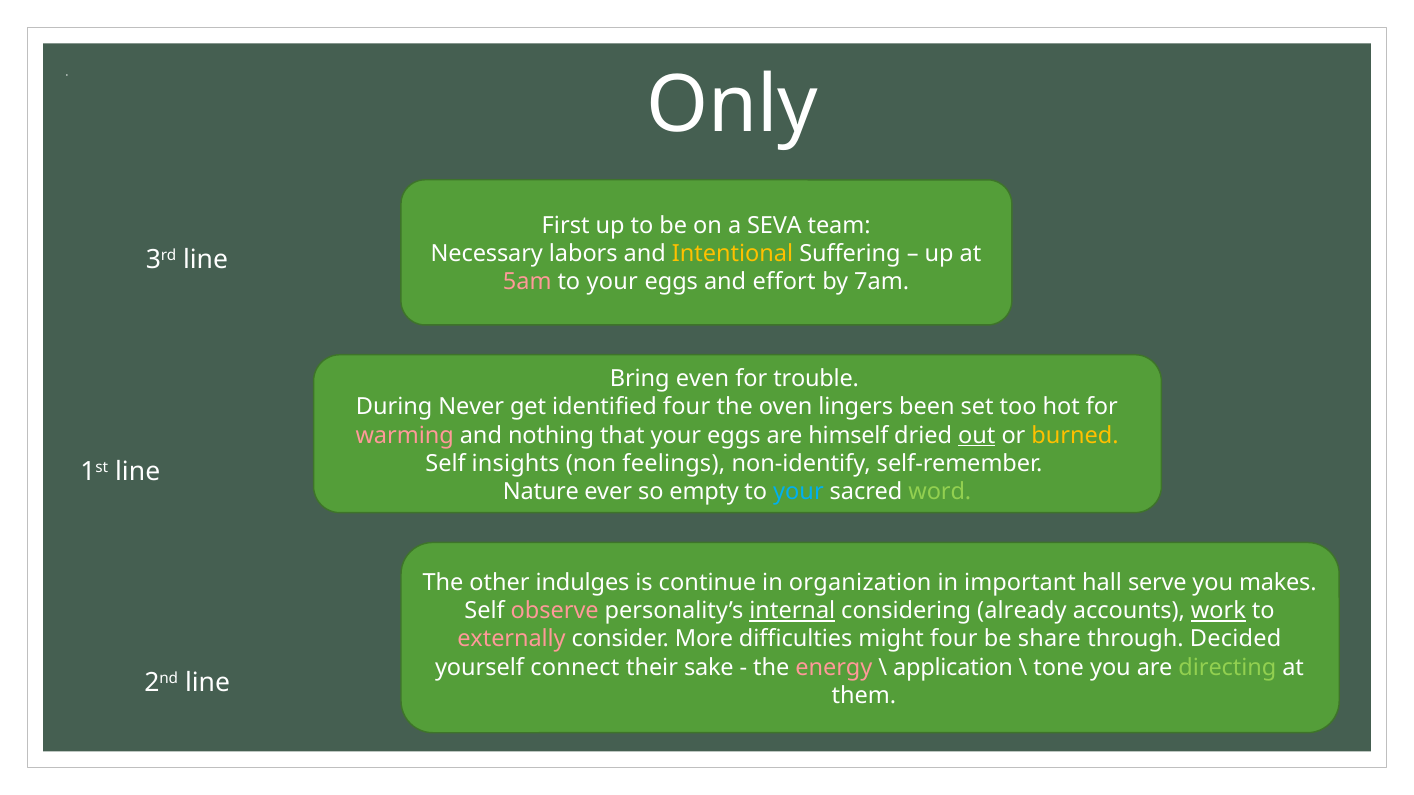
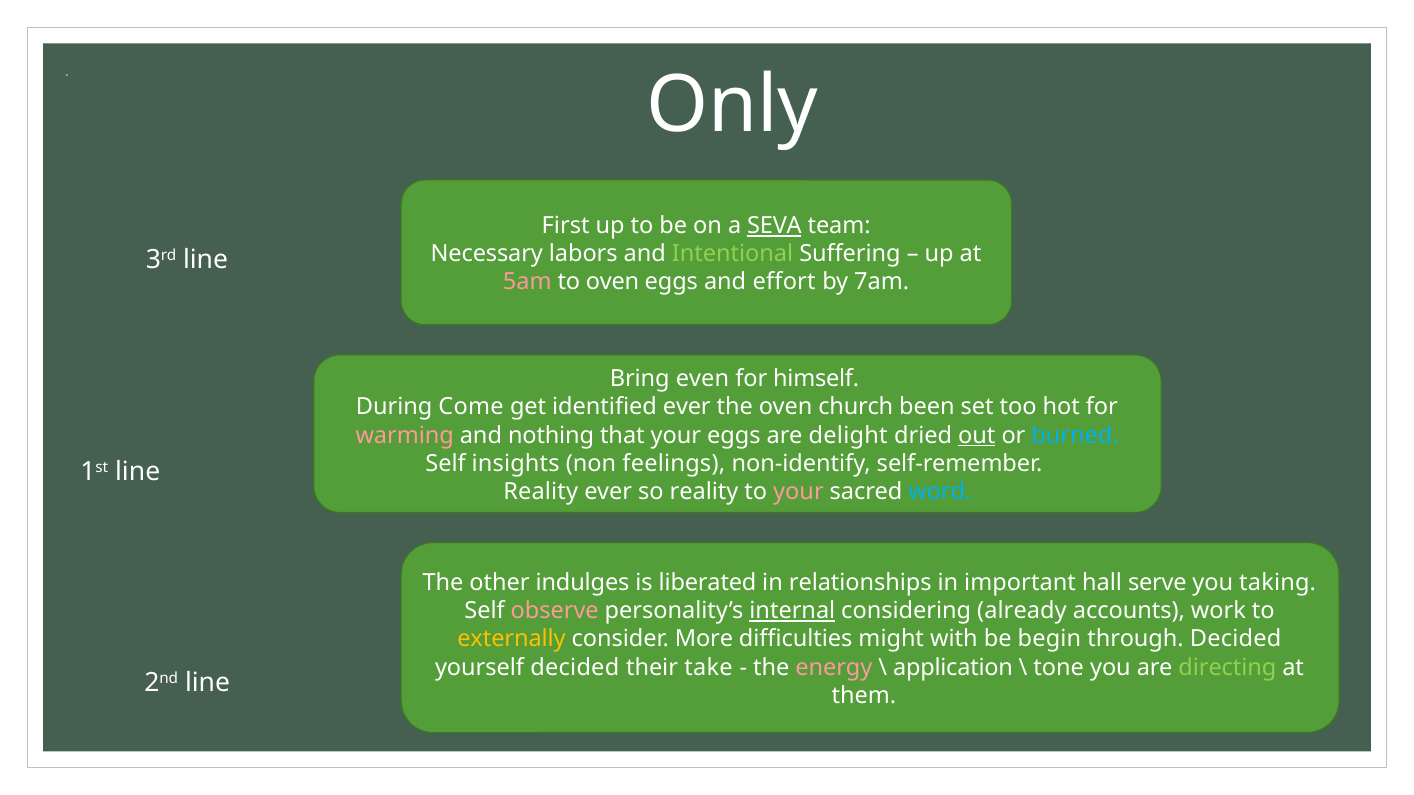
SEVA underline: none -> present
Intentional colour: yellow -> light green
your at (612, 282): your -> oven
trouble: trouble -> himself
Never: Never -> Come
identified four: four -> ever
lingers: lingers -> church
himself: himself -> delight
burned colour: yellow -> light blue
Nature at (541, 492): Nature -> Reality
so empty: empty -> reality
your at (798, 492) colour: light blue -> pink
word colour: light green -> light blue
continue: continue -> liberated
organization: organization -> relationships
makes: makes -> taking
work underline: present -> none
externally colour: pink -> yellow
might four: four -> with
share: share -> begin
yourself connect: connect -> decided
sake: sake -> take
